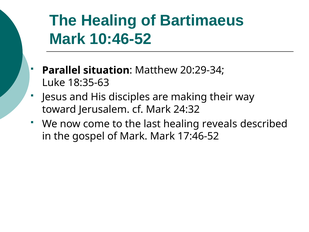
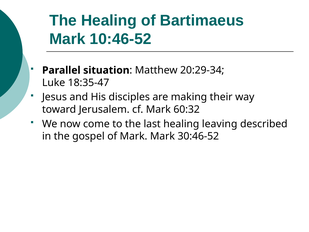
18:35-63: 18:35-63 -> 18:35-47
24:32: 24:32 -> 60:32
reveals: reveals -> leaving
17:46-52: 17:46-52 -> 30:46-52
